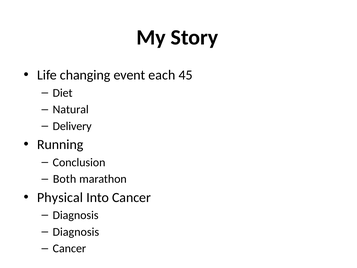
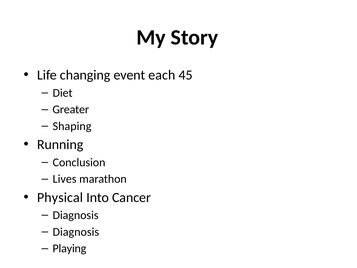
Natural: Natural -> Greater
Delivery: Delivery -> Shaping
Both: Both -> Lives
Cancer at (69, 248): Cancer -> Playing
